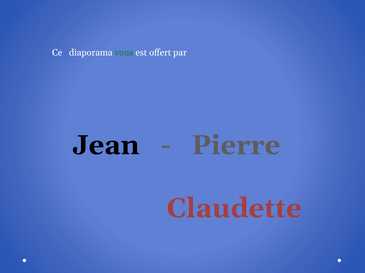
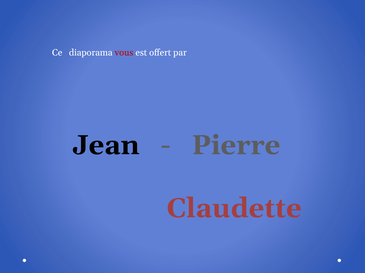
vous colour: green -> red
